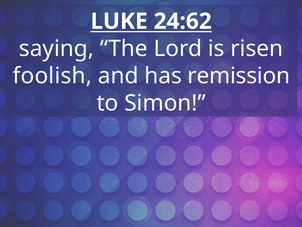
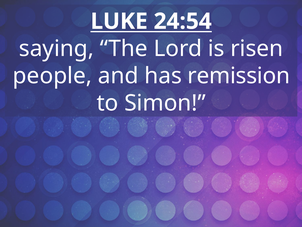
24:62: 24:62 -> 24:54
foolish: foolish -> people
